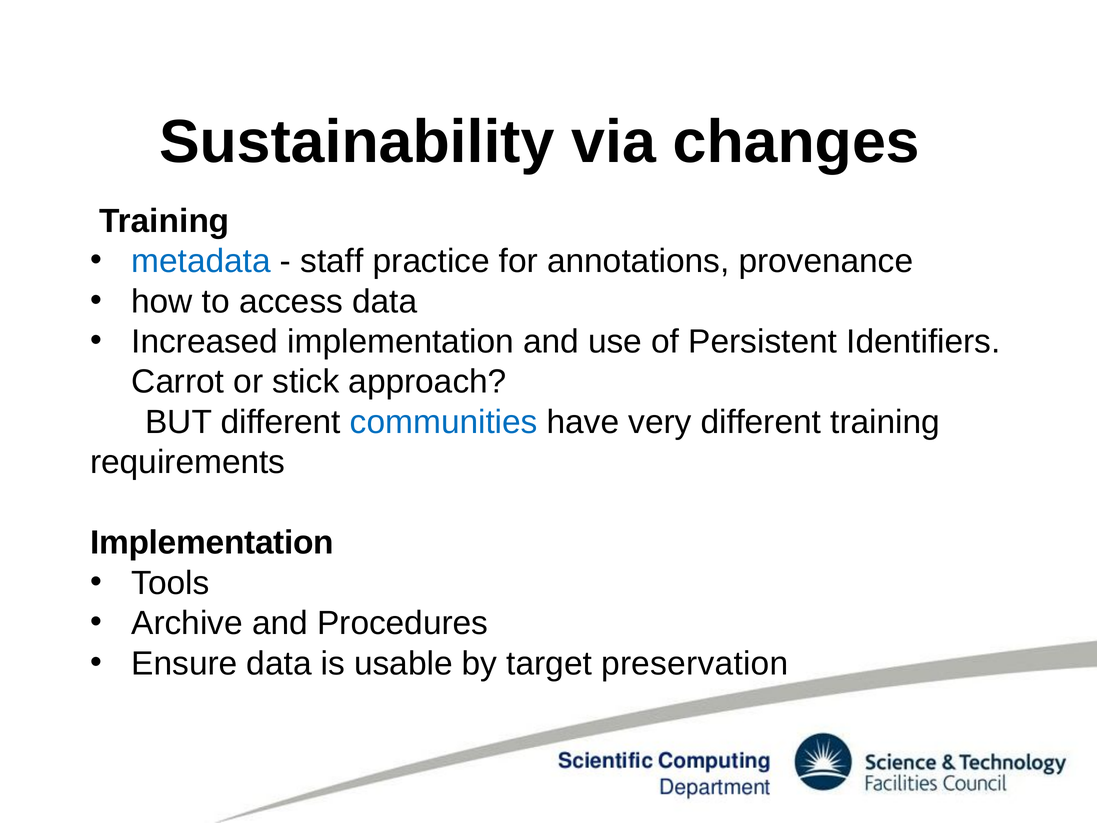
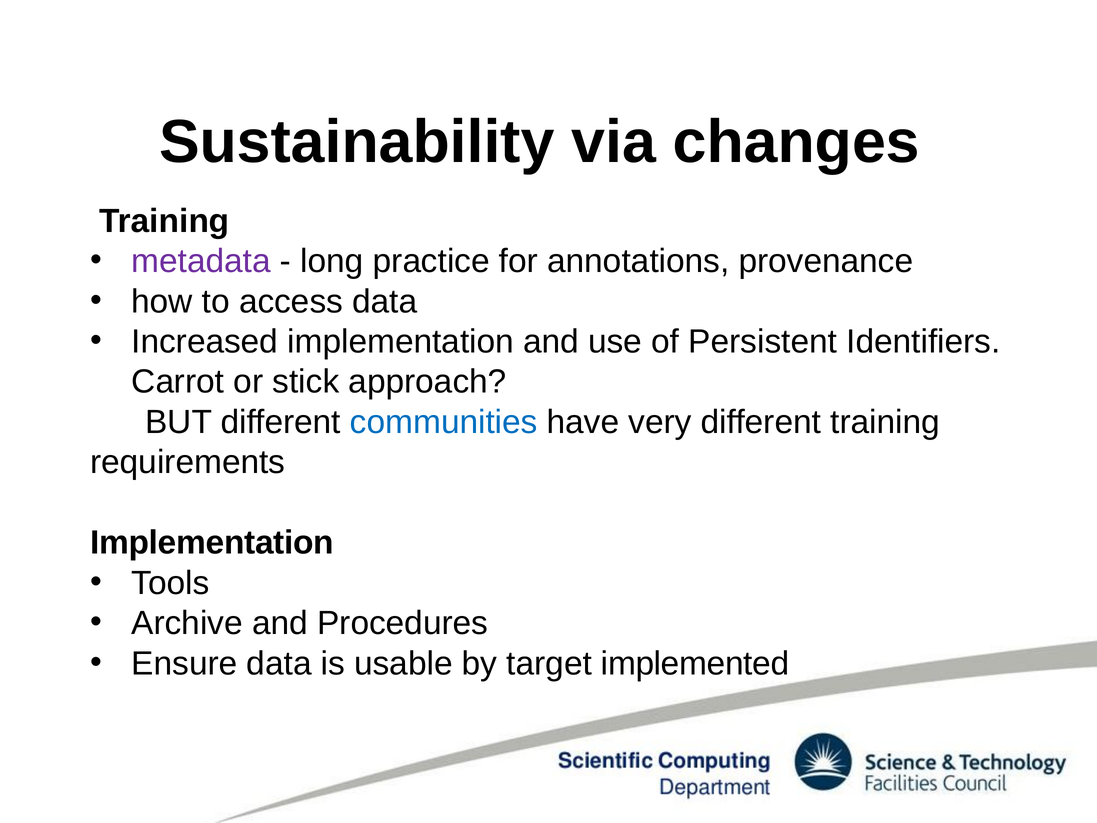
metadata colour: blue -> purple
staff: staff -> long
preservation: preservation -> implemented
